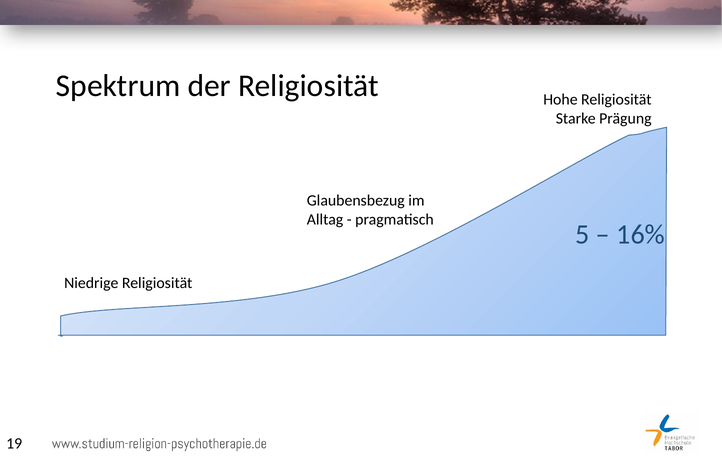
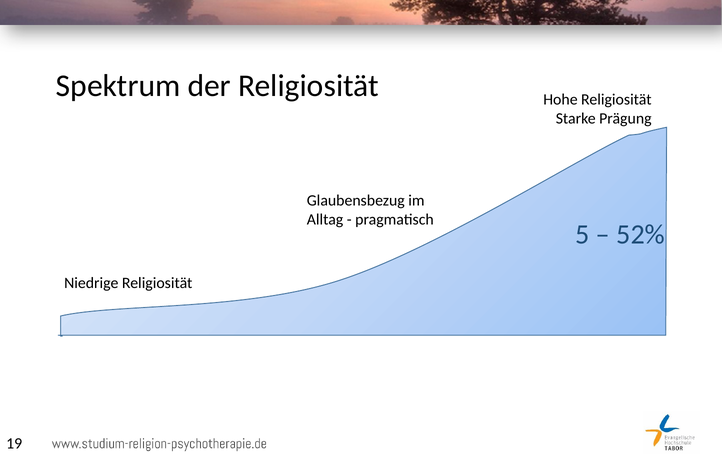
16%: 16% -> 52%
